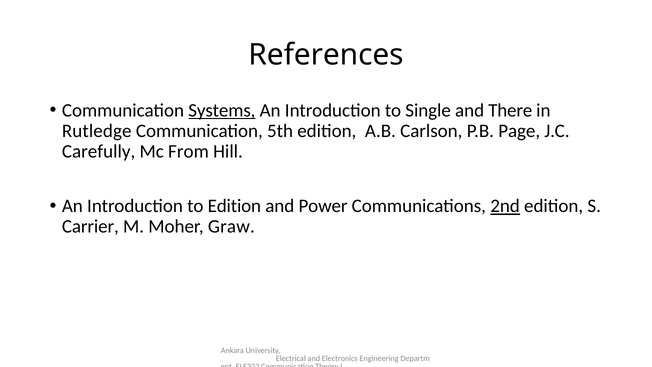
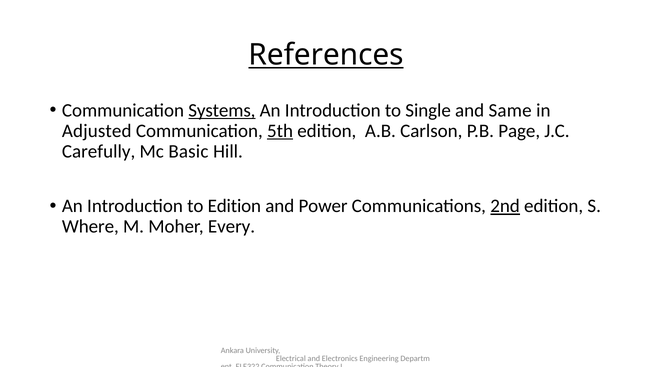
References underline: none -> present
There: There -> Same
Rutledge: Rutledge -> Adjusted
5th underline: none -> present
From: From -> Basic
Carrier: Carrier -> Where
Graw: Graw -> Every
